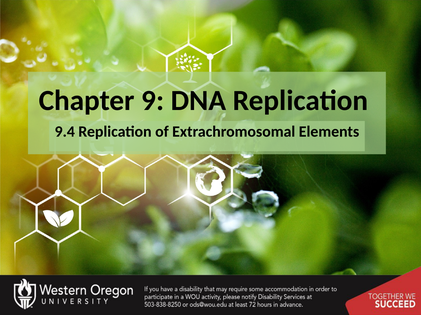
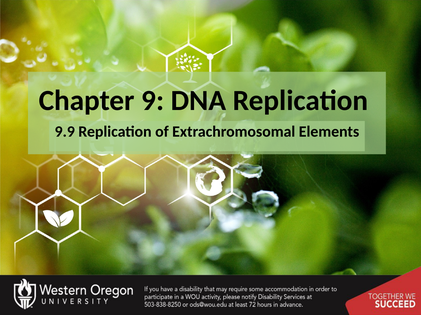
9.4: 9.4 -> 9.9
